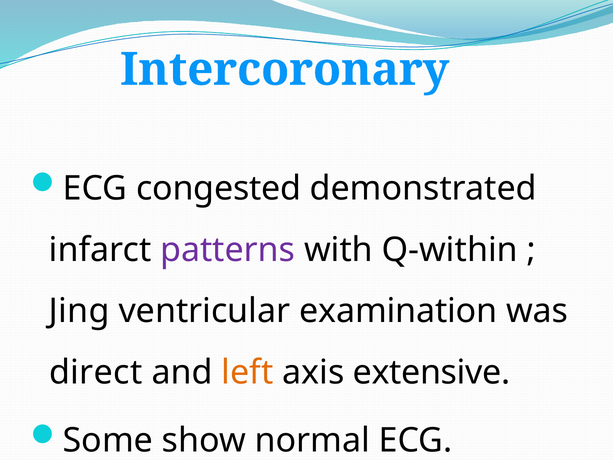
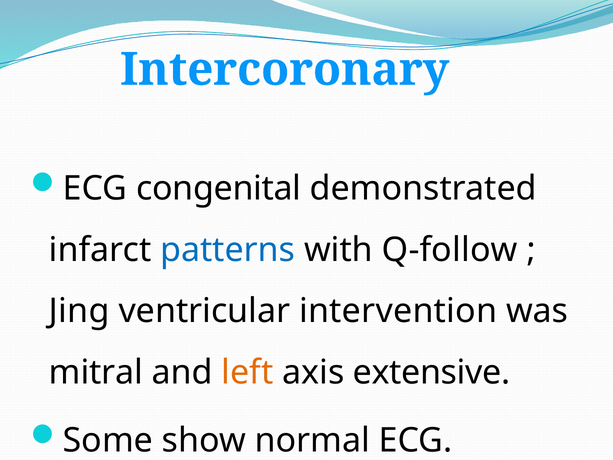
congested: congested -> congenital
patterns colour: purple -> blue
Q-within: Q-within -> Q-follow
examination: examination -> intervention
direct: direct -> mitral
